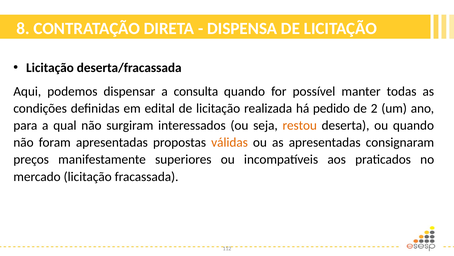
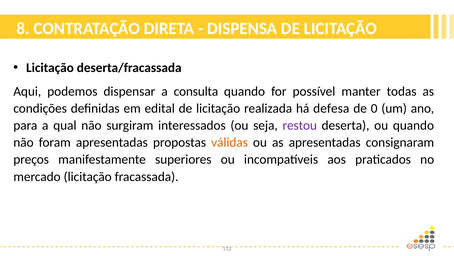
pedido: pedido -> defesa
2: 2 -> 0
restou colour: orange -> purple
